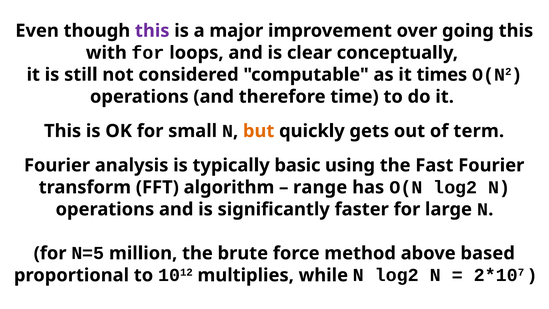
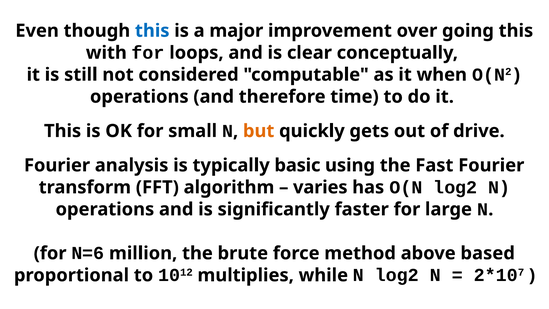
this at (152, 31) colour: purple -> blue
times: times -> when
term: term -> drive
range: range -> varies
N=5: N=5 -> N=6
